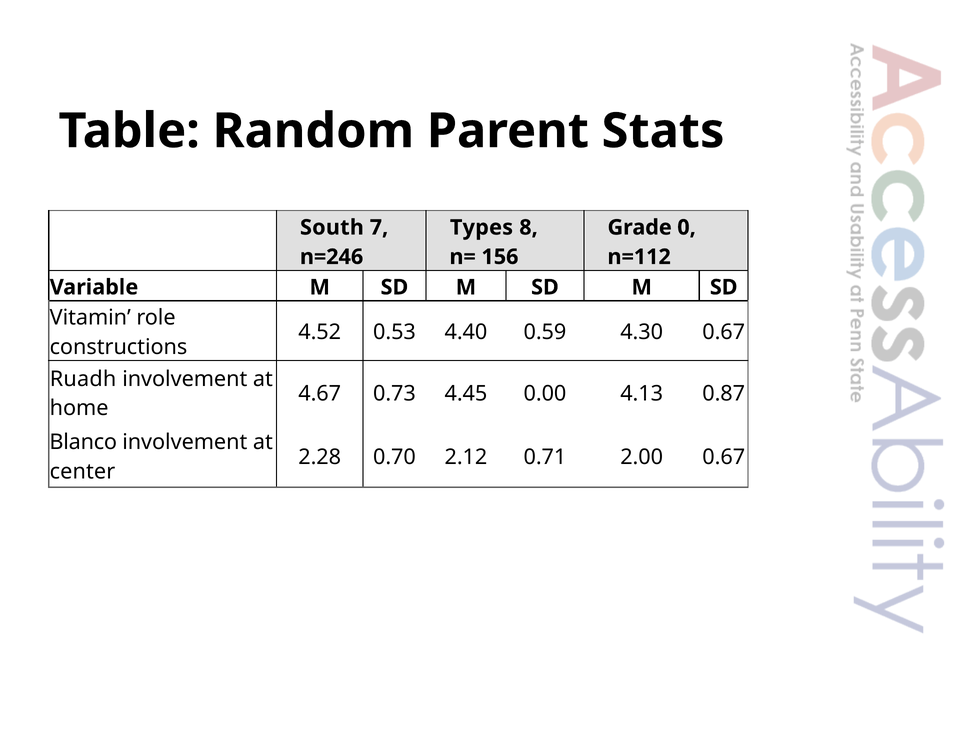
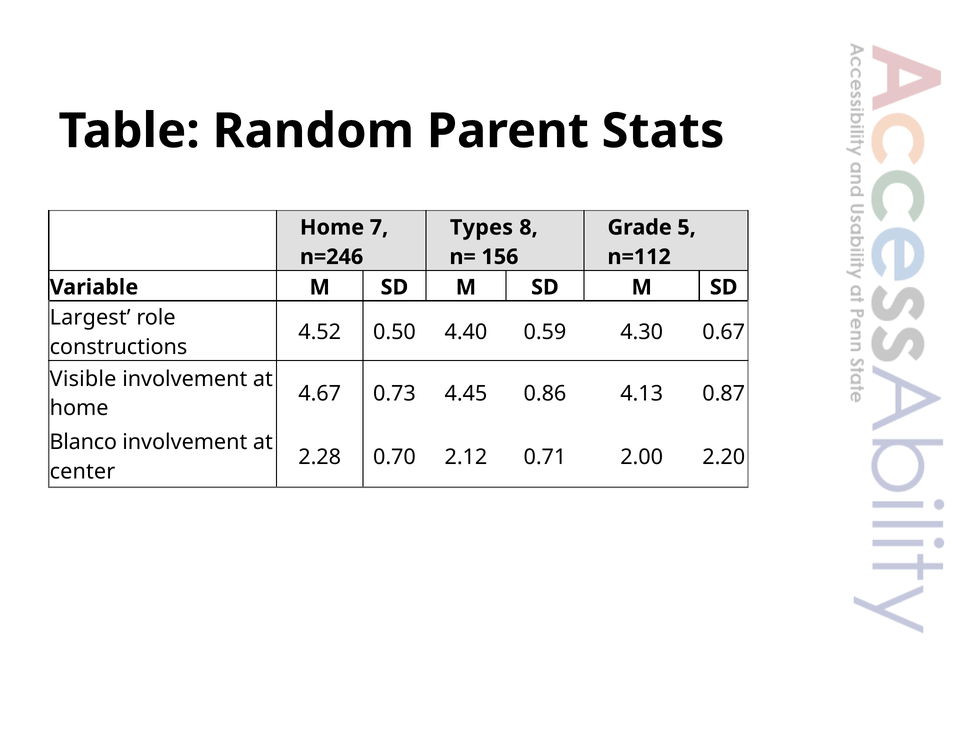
South at (332, 228): South -> Home
0: 0 -> 5
Vitamin: Vitamin -> Largest
0.53: 0.53 -> 0.50
Ruadh: Ruadh -> Visible
0.00: 0.00 -> 0.86
2.00 0.67: 0.67 -> 2.20
